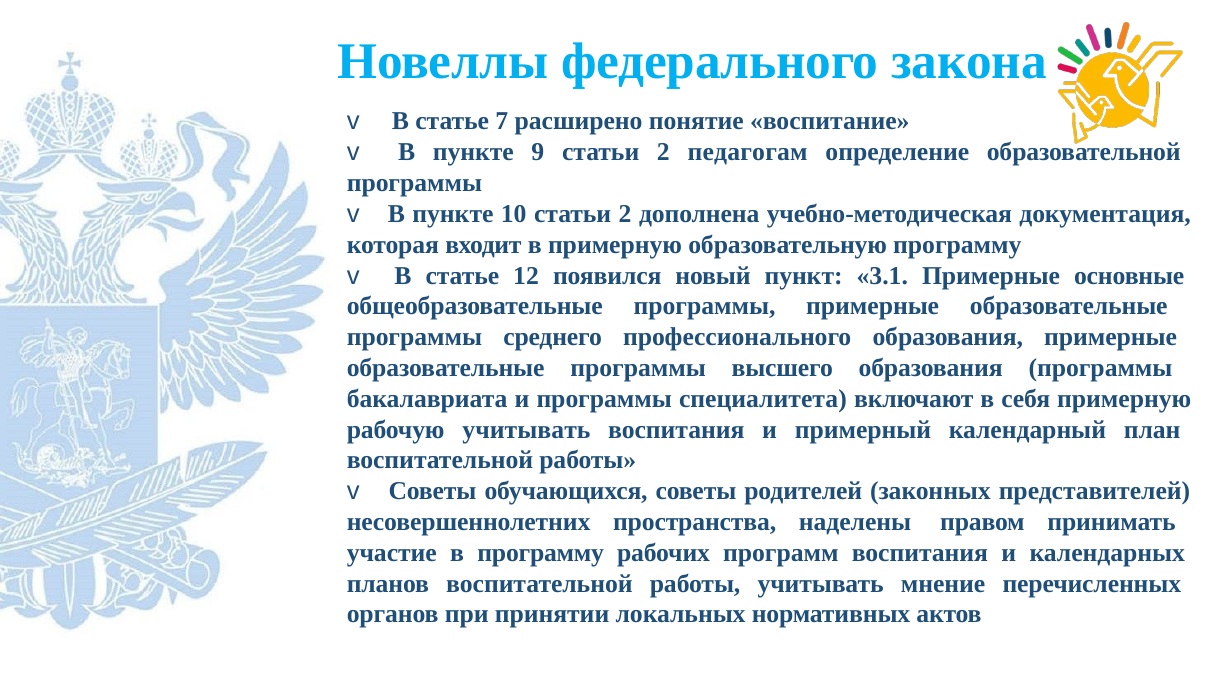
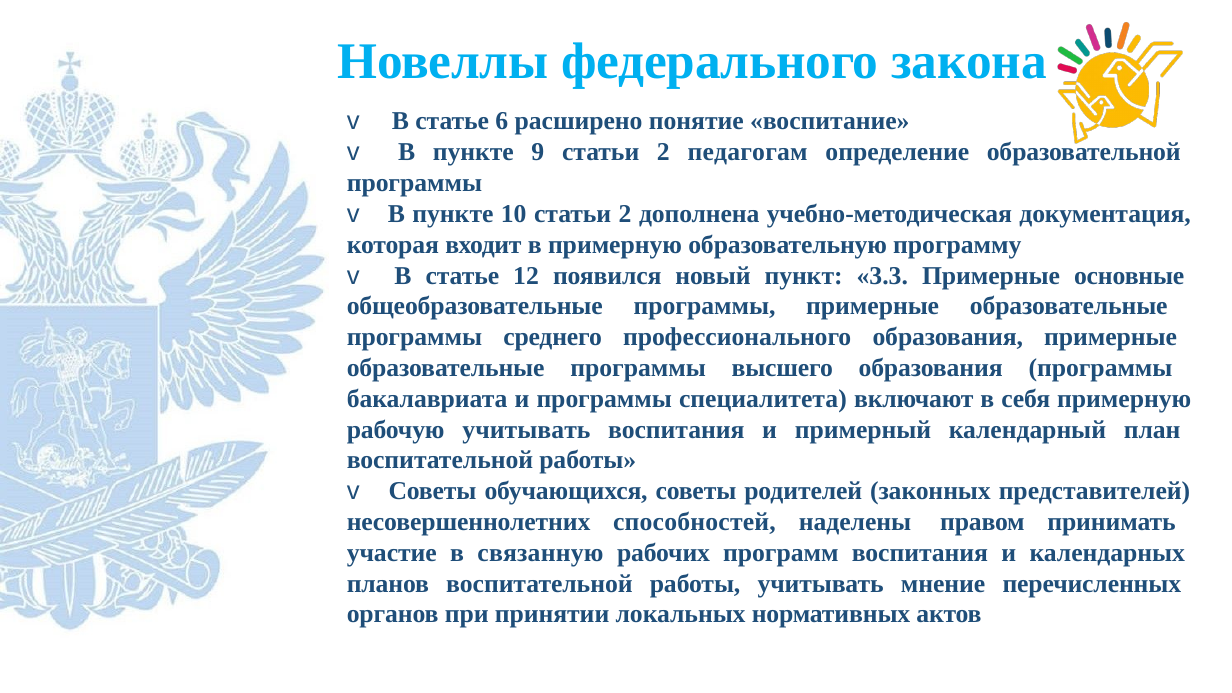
7: 7 -> 6
3.1: 3.1 -> 3.3
пространства: пространства -> способностей
в программу: программу -> связанную
